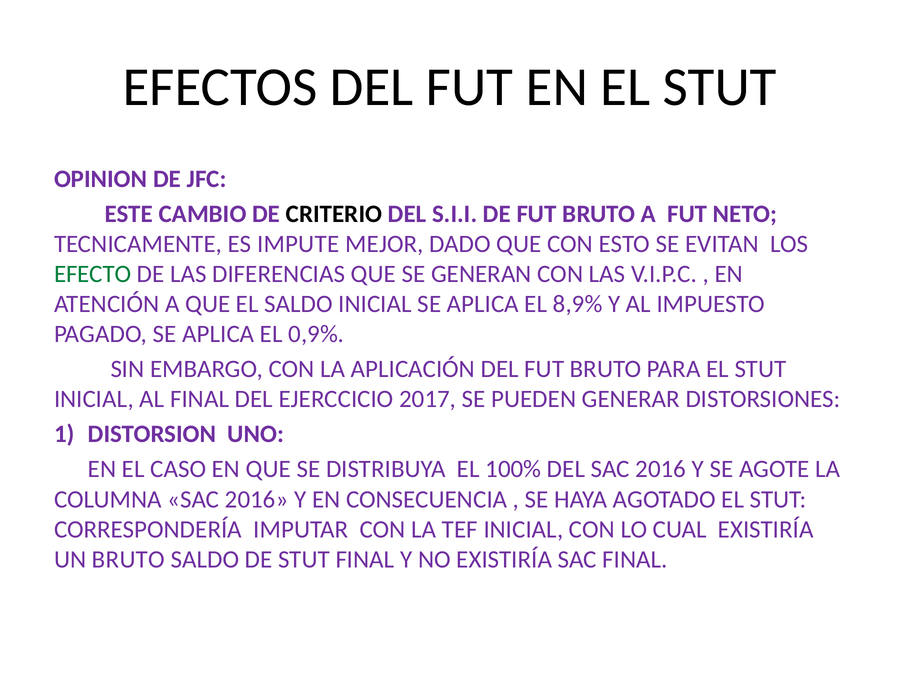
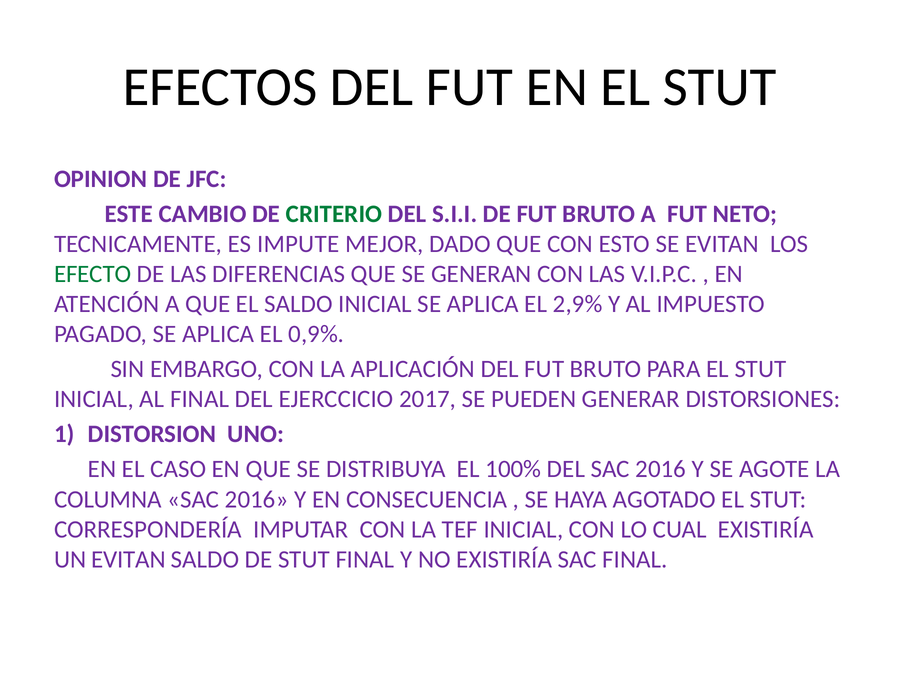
CRITERIO colour: black -> green
8,9%: 8,9% -> 2,9%
UN BRUTO: BRUTO -> EVITAN
